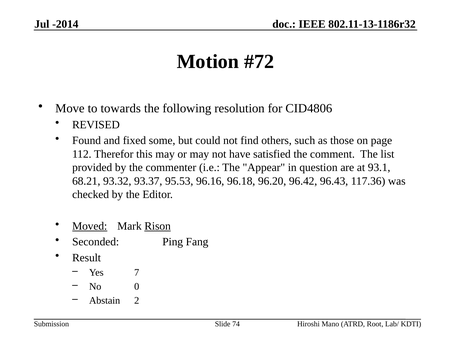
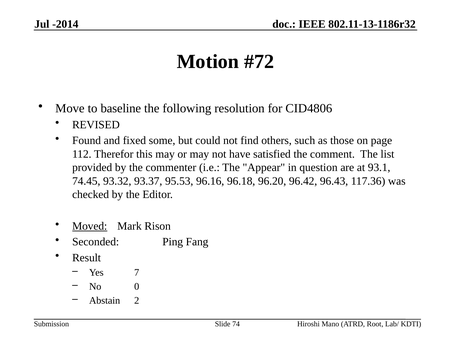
towards: towards -> baseline
68.21: 68.21 -> 74.45
Rison underline: present -> none
